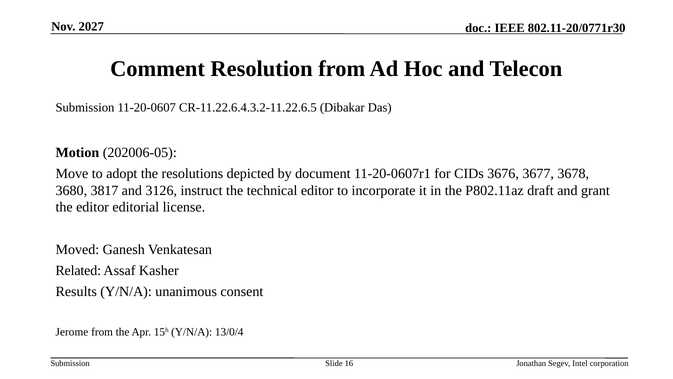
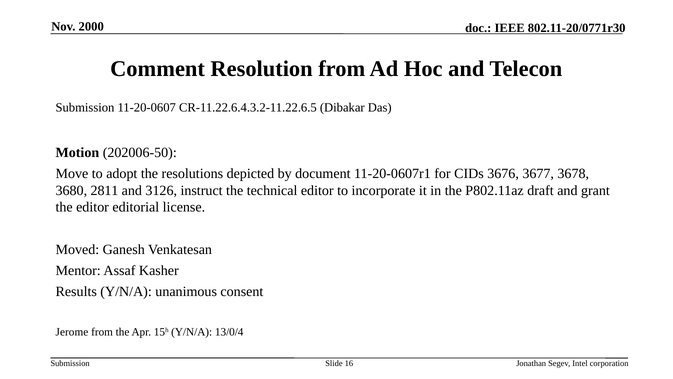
2027: 2027 -> 2000
202006-05: 202006-05 -> 202006-50
3817: 3817 -> 2811
Related: Related -> Mentor
